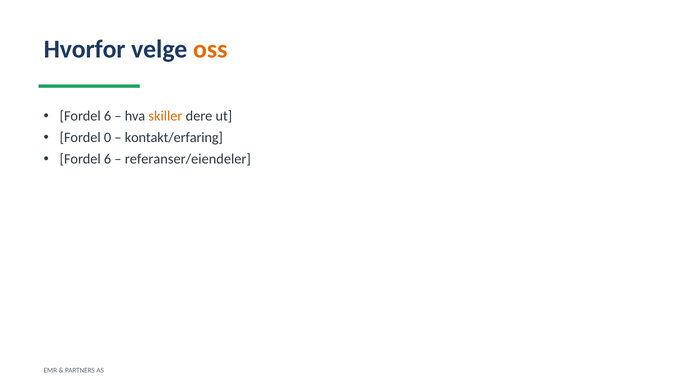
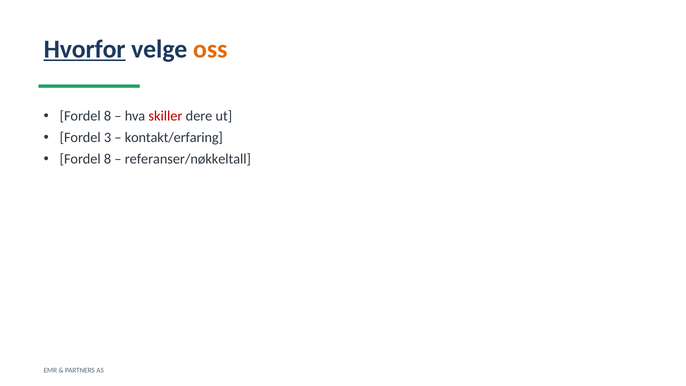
Hvorfor underline: none -> present
6 at (108, 116): 6 -> 8
skiller colour: orange -> red
0: 0 -> 3
6 at (108, 159): 6 -> 8
referanser/eiendeler: referanser/eiendeler -> referanser/nøkkeltall
